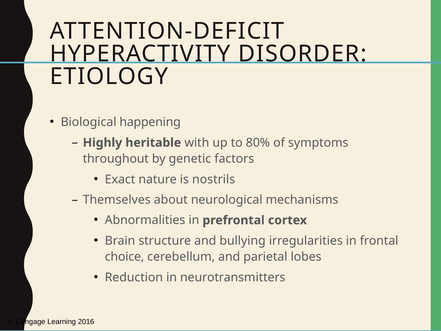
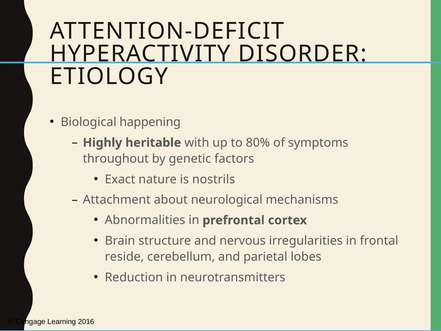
Themselves: Themselves -> Attachment
bullying: bullying -> nervous
choice: choice -> reside
